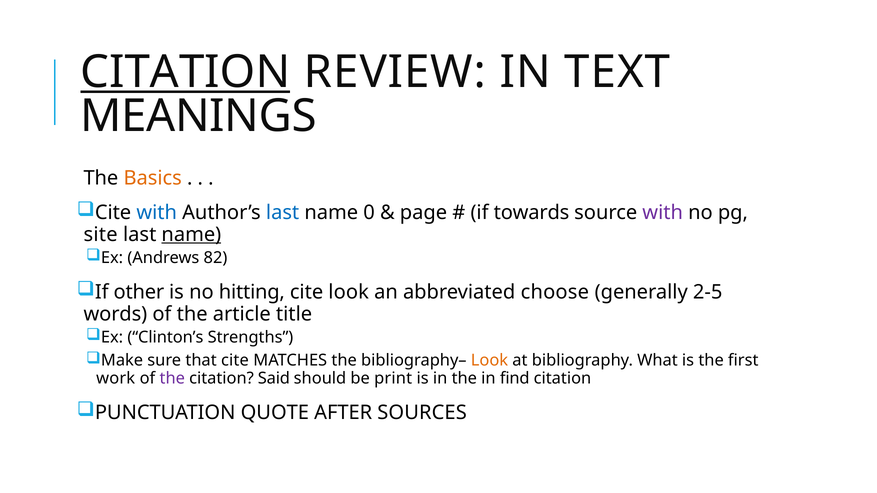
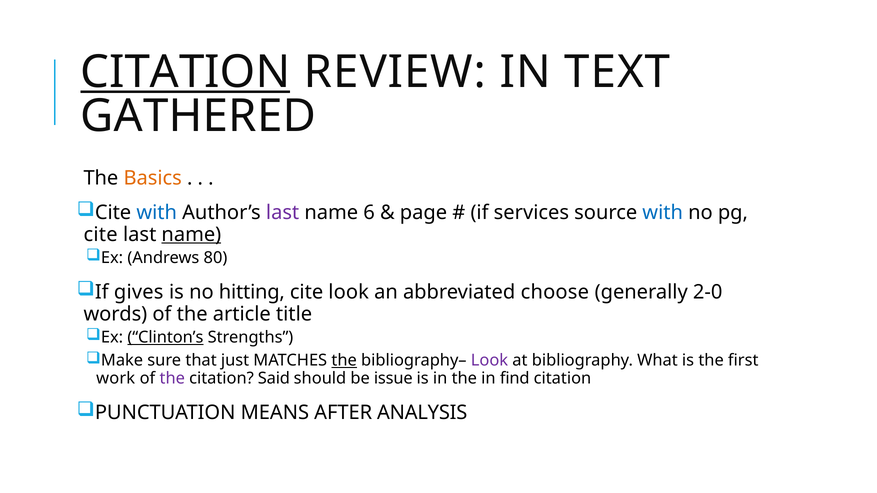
MEANINGS: MEANINGS -> GATHERED
last at (283, 213) colour: blue -> purple
0: 0 -> 6
towards: towards -> services
with at (663, 213) colour: purple -> blue
site at (101, 235): site -> cite
82: 82 -> 80
other: other -> gives
2-5: 2-5 -> 2-0
Clinton’s underline: none -> present
that cite: cite -> just
the at (344, 361) underline: none -> present
Look at (489, 361) colour: orange -> purple
print: print -> issue
QUOTE: QUOTE -> MEANS
SOURCES: SOURCES -> ANALYSIS
